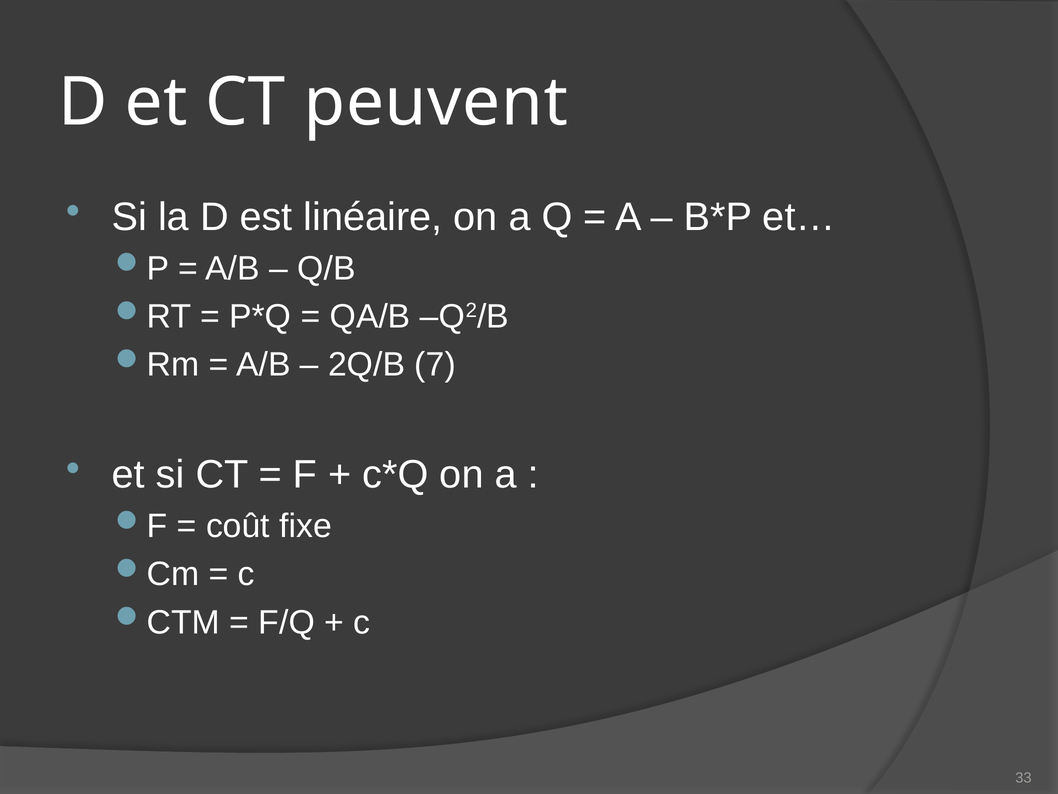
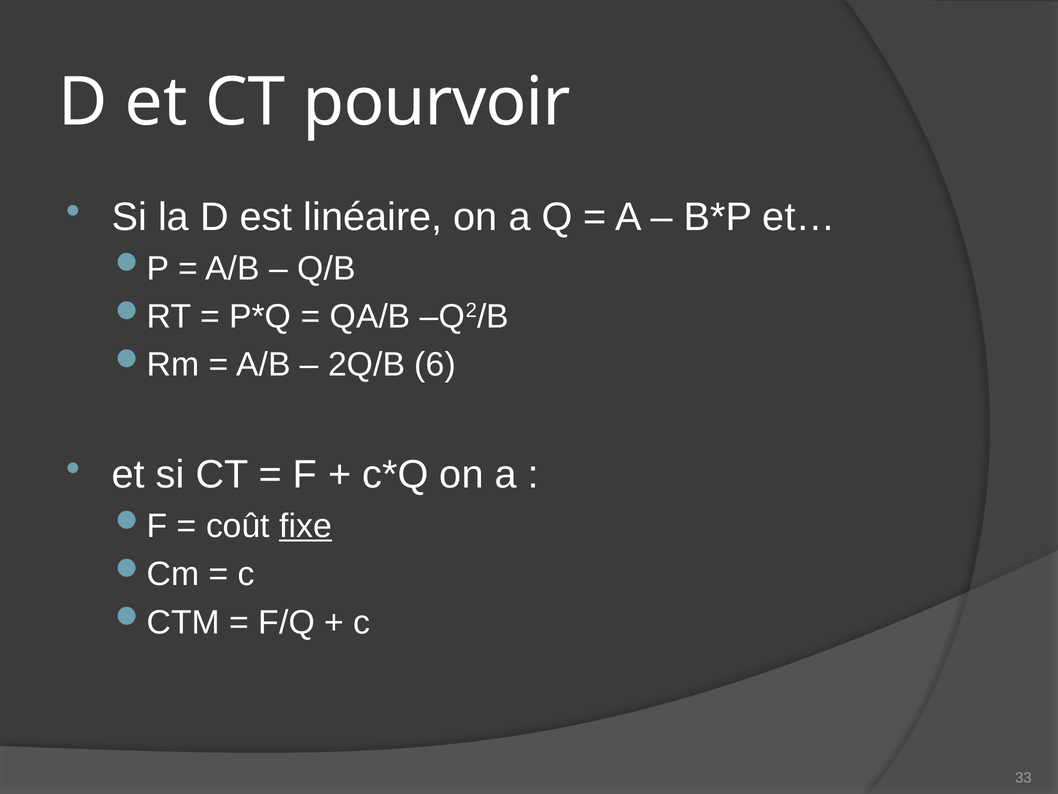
peuvent: peuvent -> pourvoir
7: 7 -> 6
fixe underline: none -> present
